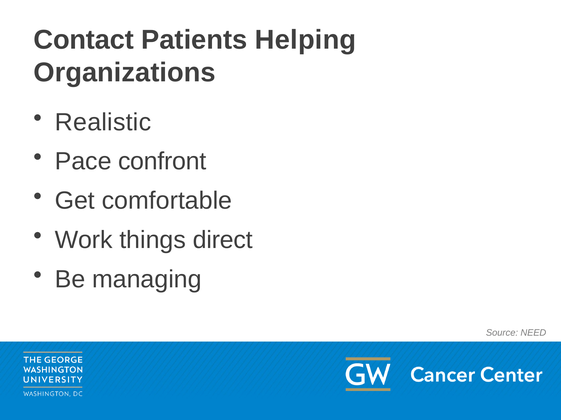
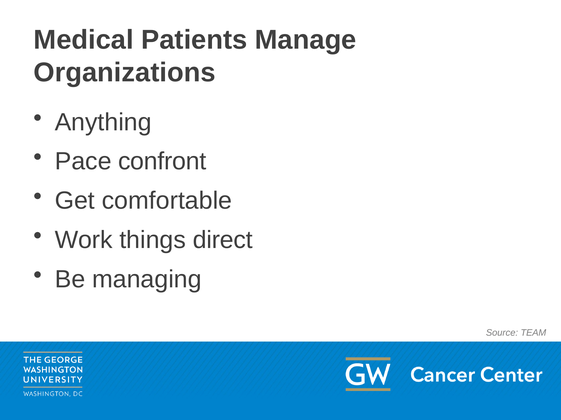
Contact: Contact -> Medical
Helping: Helping -> Manage
Realistic: Realistic -> Anything
NEED: NEED -> TEAM
